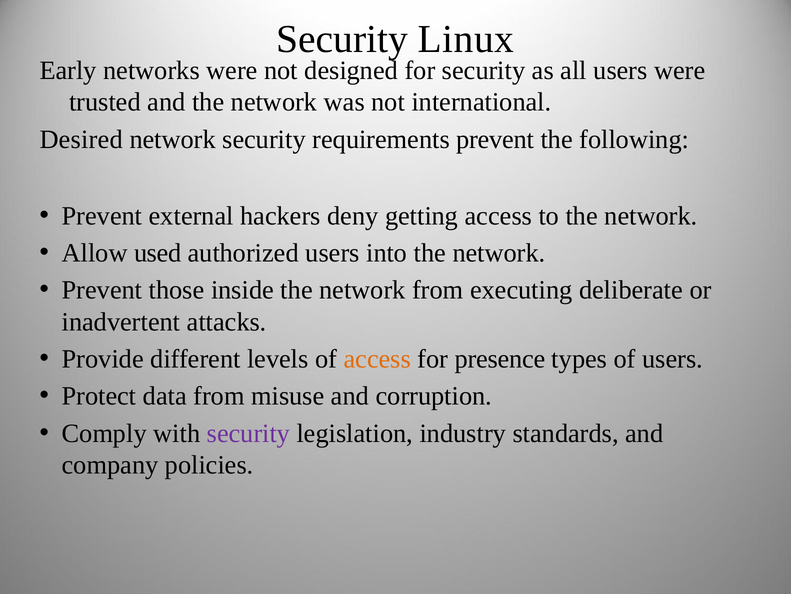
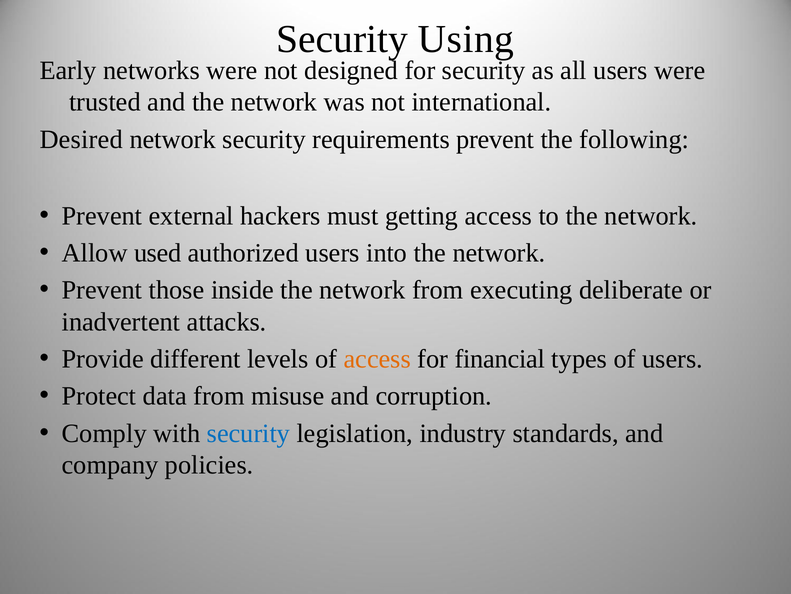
Linux: Linux -> Using
deny: deny -> must
presence: presence -> financial
security at (248, 433) colour: purple -> blue
